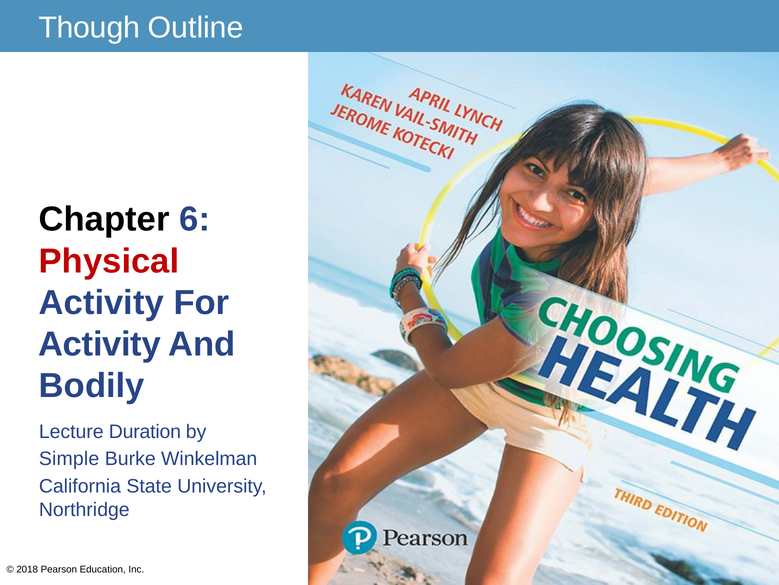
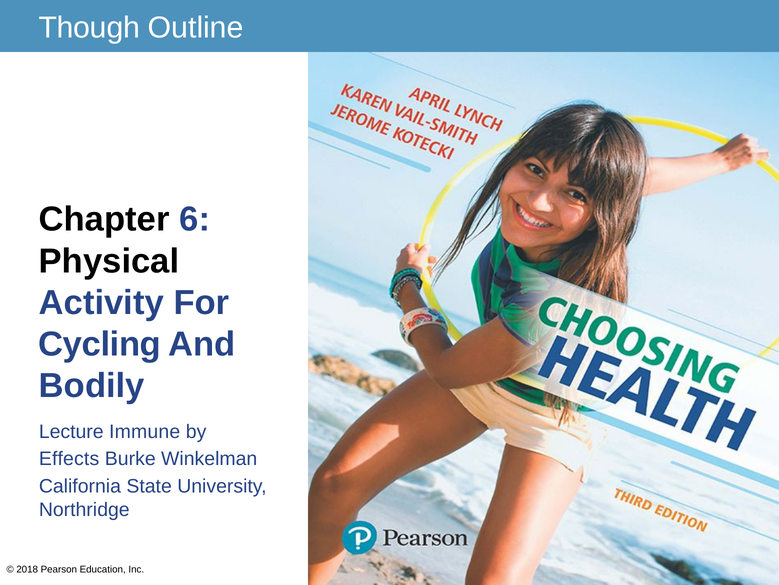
Physical colour: red -> black
Activity at (100, 344): Activity -> Cycling
Duration: Duration -> Immune
Simple: Simple -> Effects
